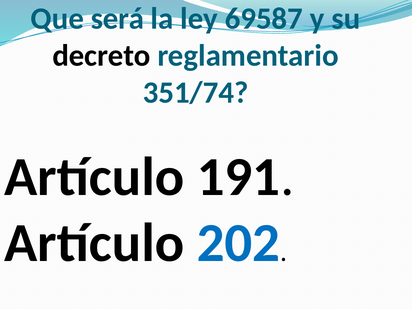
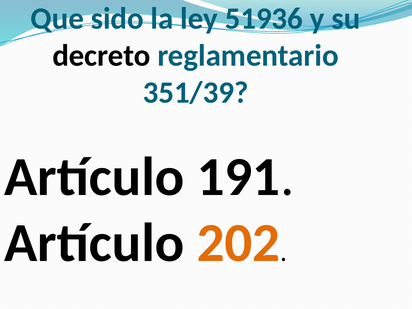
será: será -> sido
69587: 69587 -> 51936
351/74: 351/74 -> 351/39
202 colour: blue -> orange
